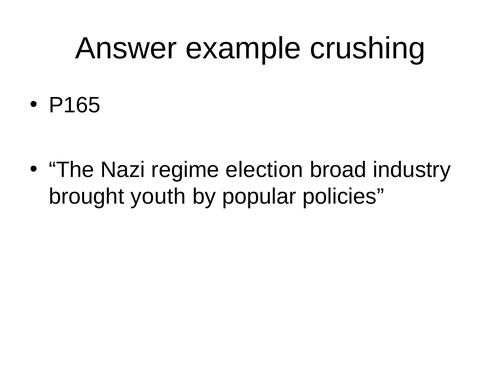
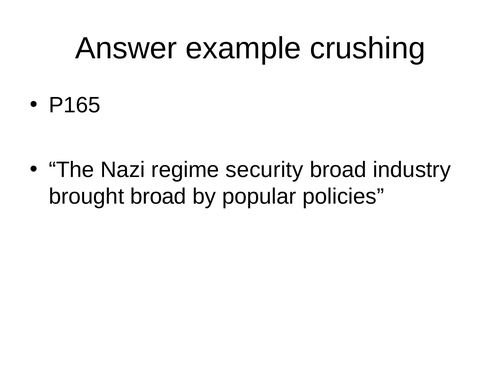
election: election -> security
brought youth: youth -> broad
